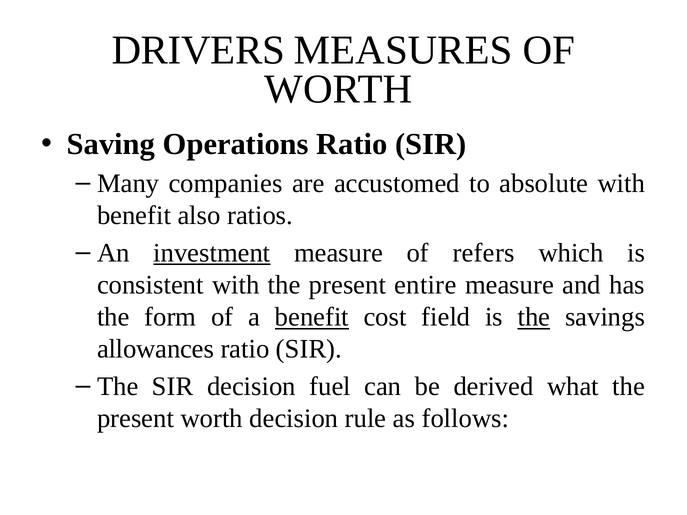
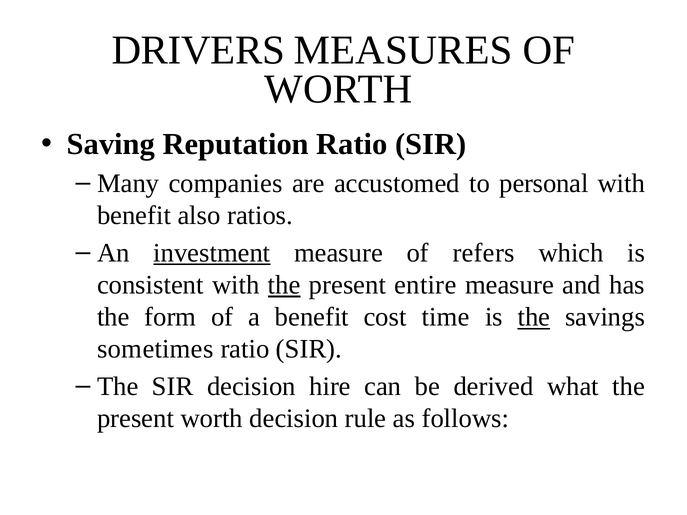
Operations: Operations -> Reputation
absolute: absolute -> personal
the at (284, 285) underline: none -> present
benefit at (312, 317) underline: present -> none
field: field -> time
allowances: allowances -> sometimes
fuel: fuel -> hire
